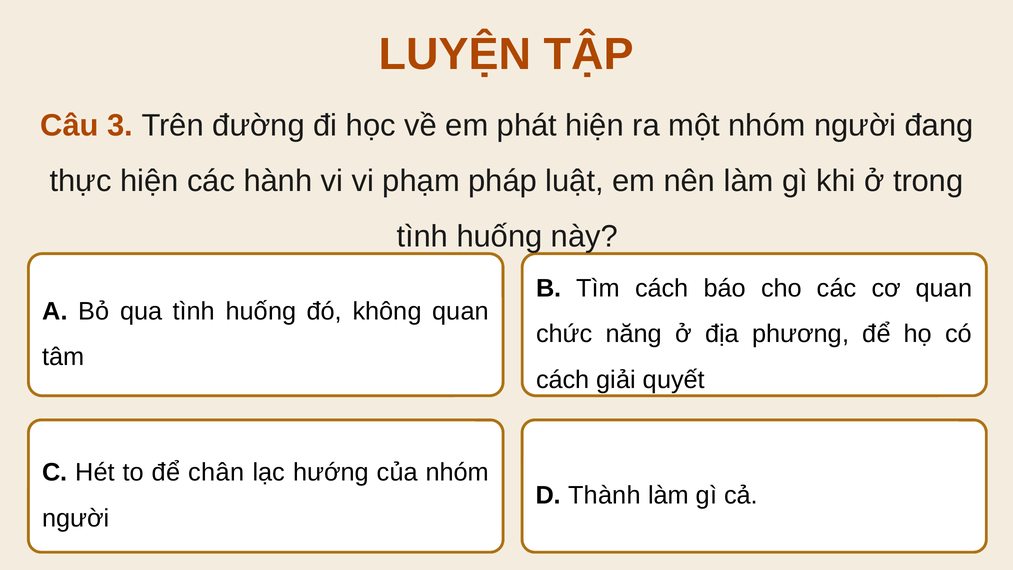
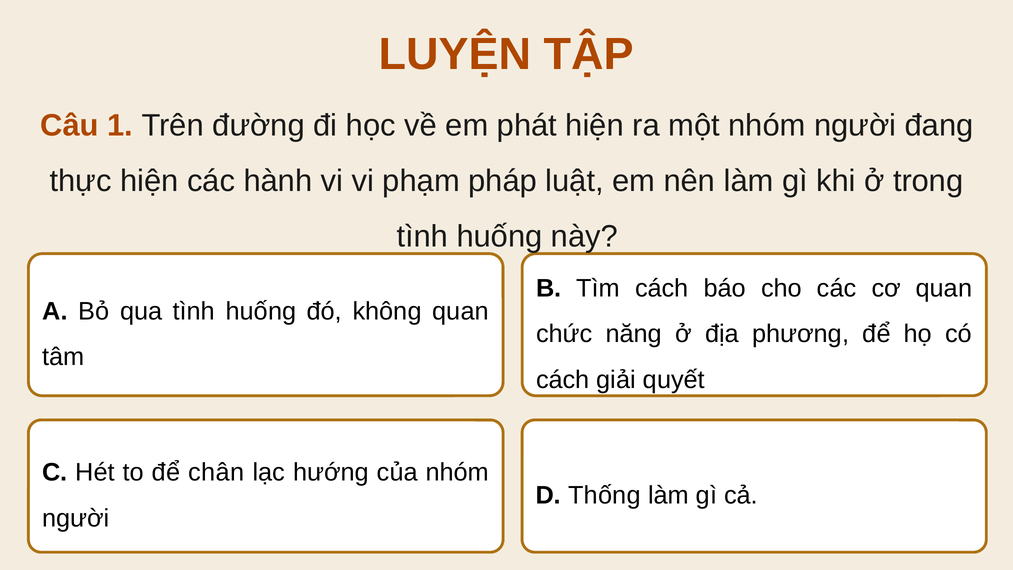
3: 3 -> 1
Thành: Thành -> Thống
